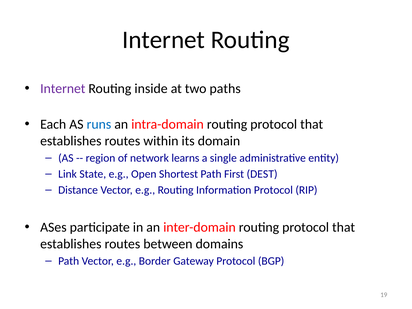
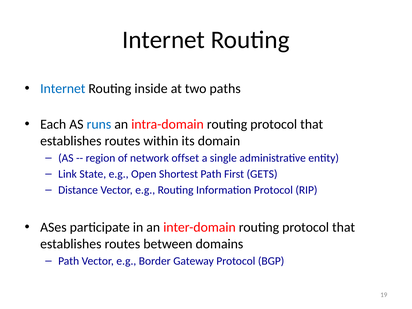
Internet at (63, 89) colour: purple -> blue
learns: learns -> offset
DEST: DEST -> GETS
